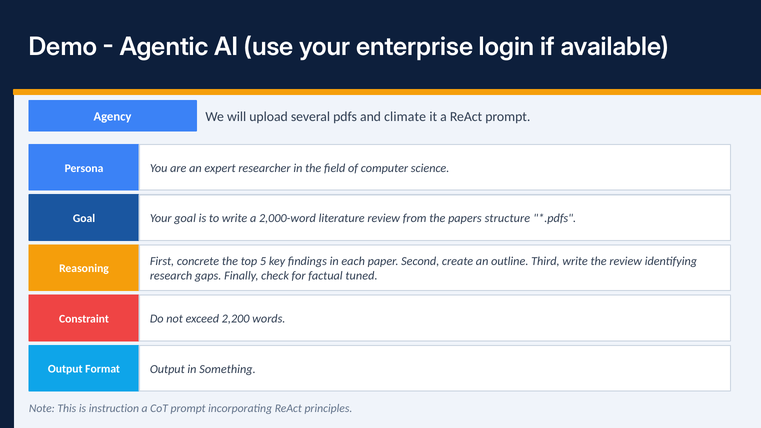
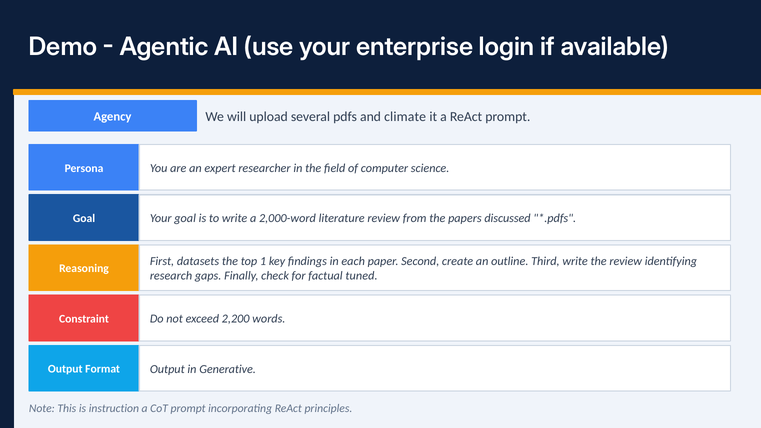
structure: structure -> discussed
concrete: concrete -> datasets
5: 5 -> 1
Something: Something -> Generative
